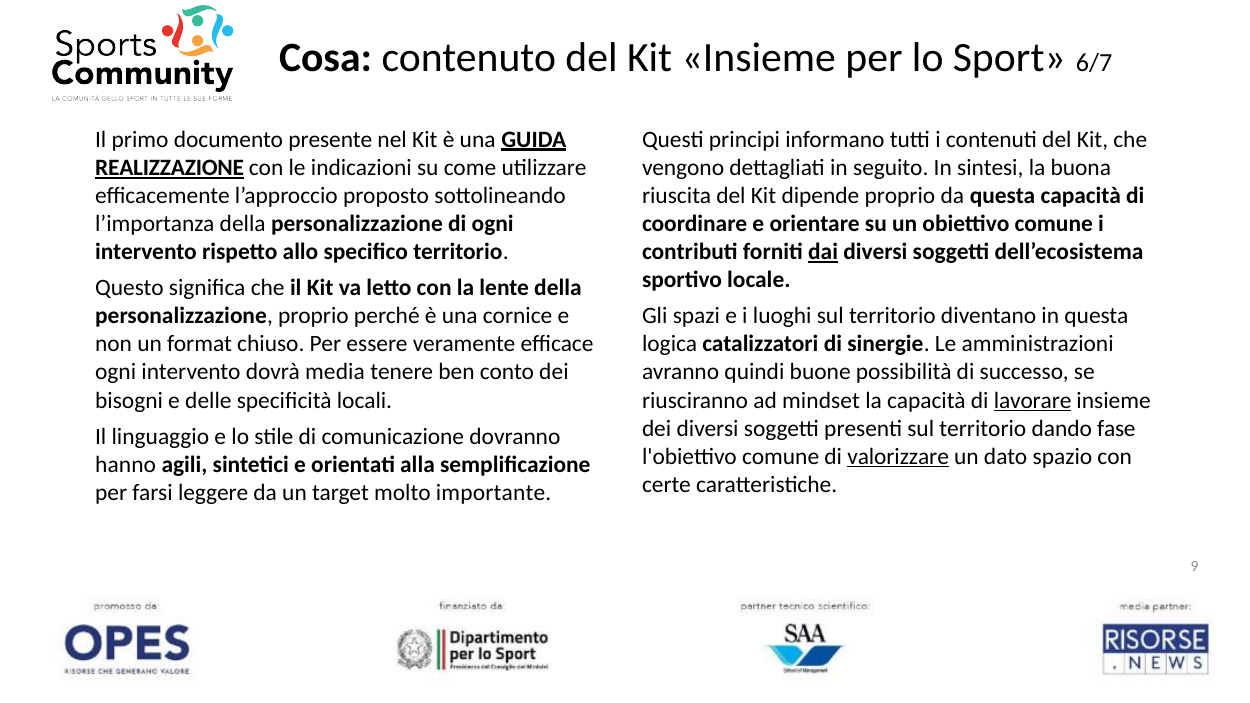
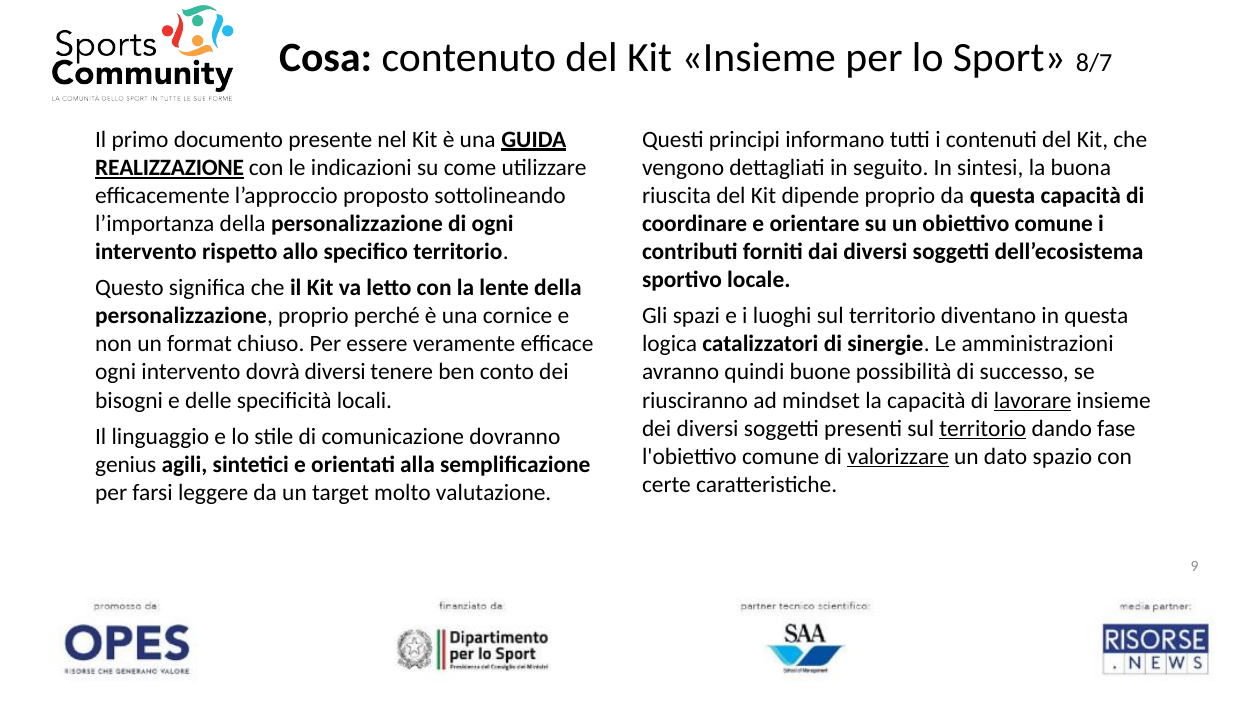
6/7: 6/7 -> 8/7
dai underline: present -> none
dovrà media: media -> diversi
territorio at (983, 429) underline: none -> present
hanno: hanno -> genius
importante: importante -> valutazione
